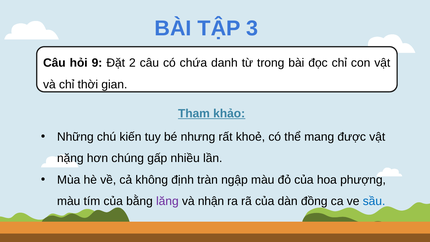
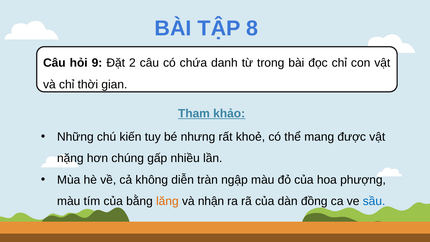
3: 3 -> 8
định: định -> diễn
lăng colour: purple -> orange
